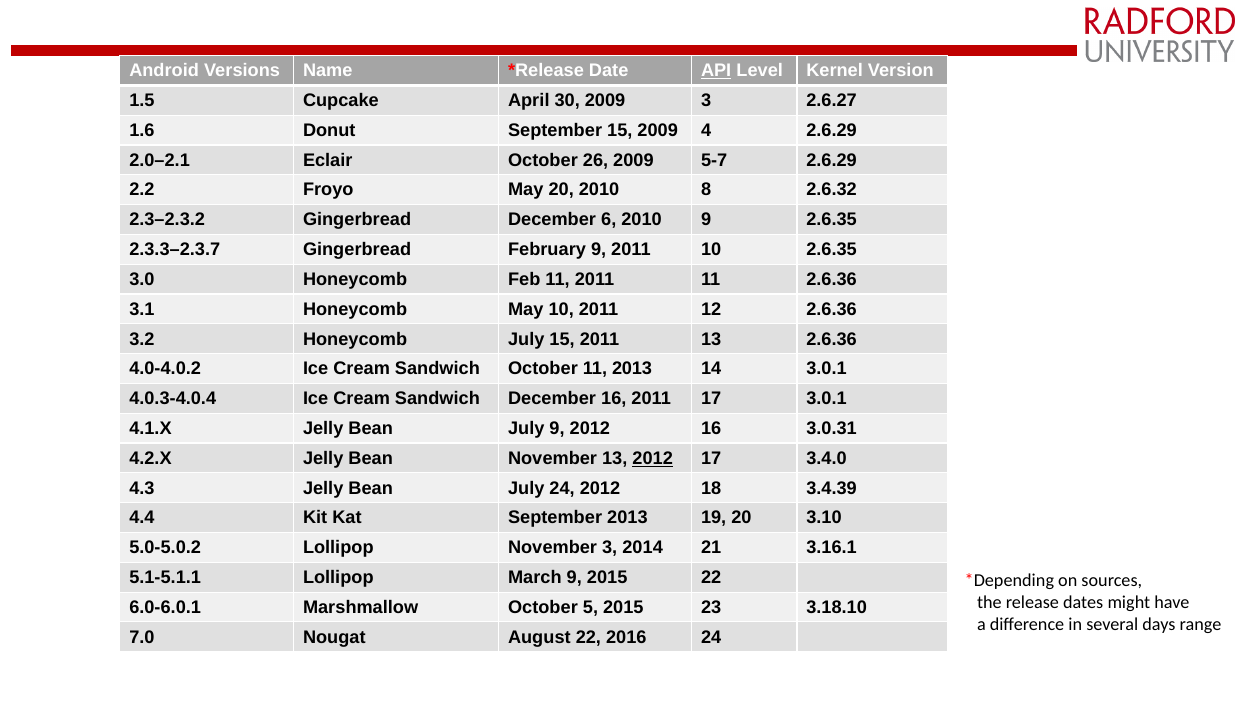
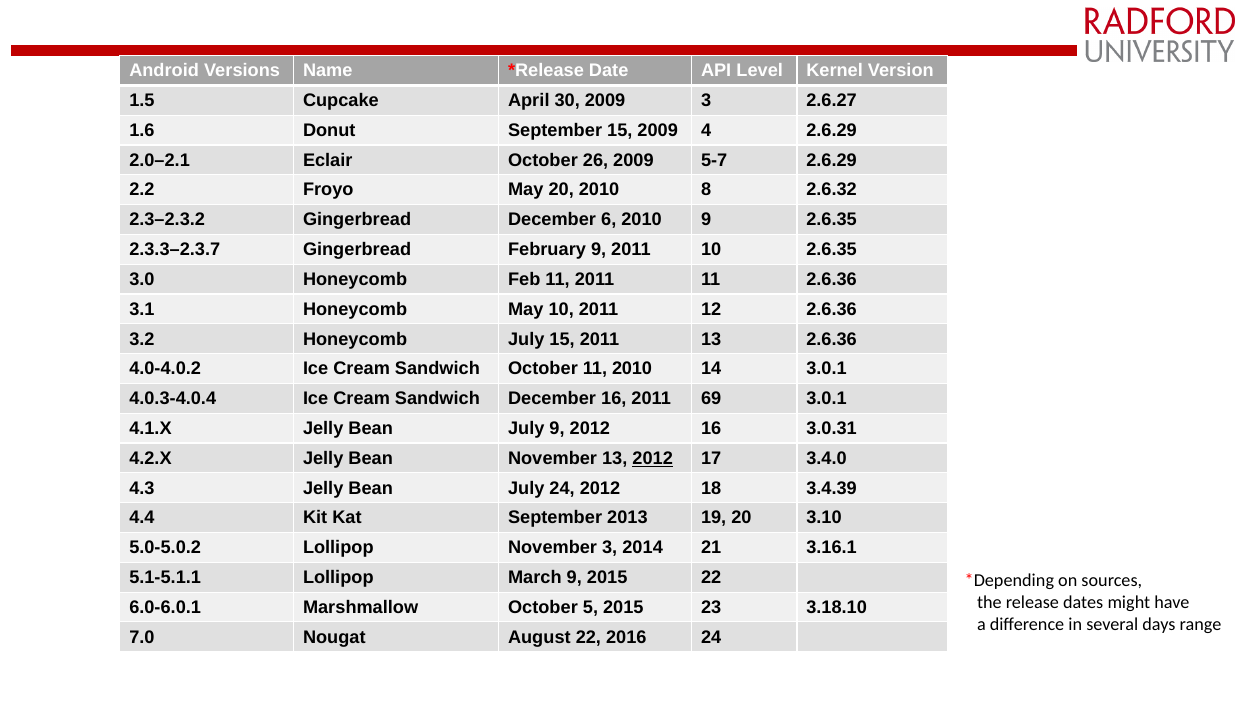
API underline: present -> none
11 2013: 2013 -> 2010
2011 17: 17 -> 69
